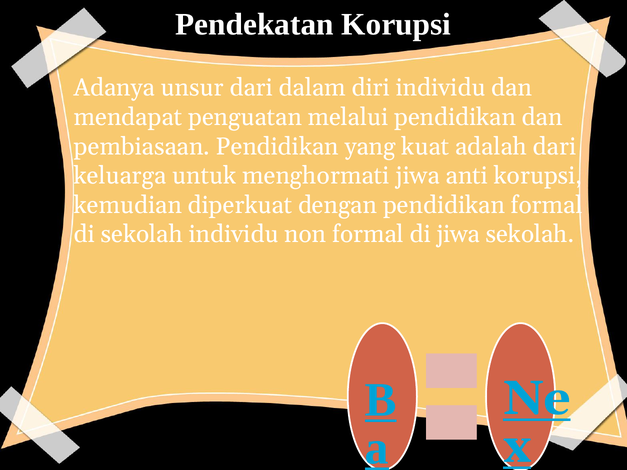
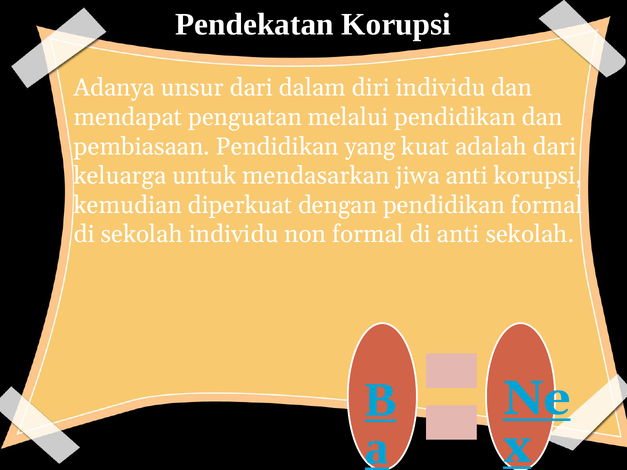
menghormati: menghormati -> mendasarkan
di jiwa: jiwa -> anti
